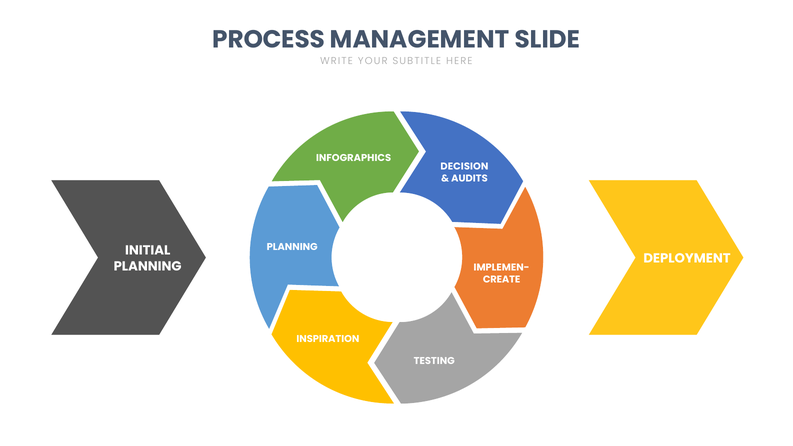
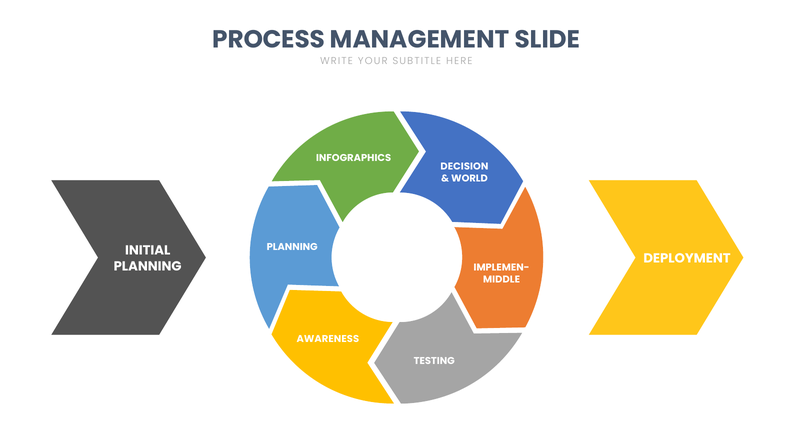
AUDITS: AUDITS -> WORLD
CREATE: CREATE -> MIDDLE
INSPIRATION: INSPIRATION -> AWARENESS
